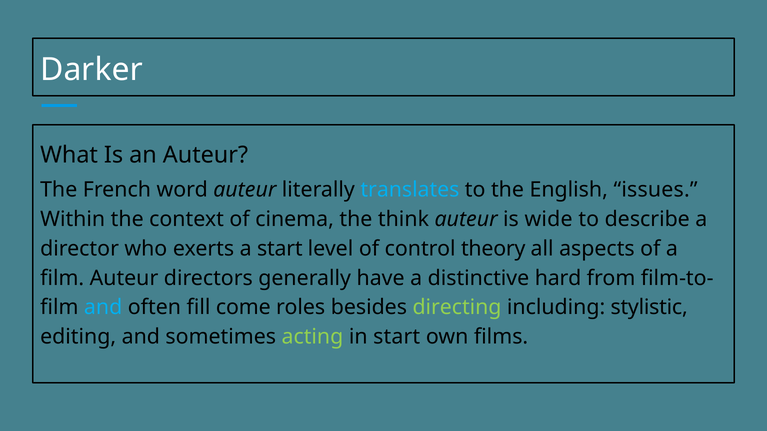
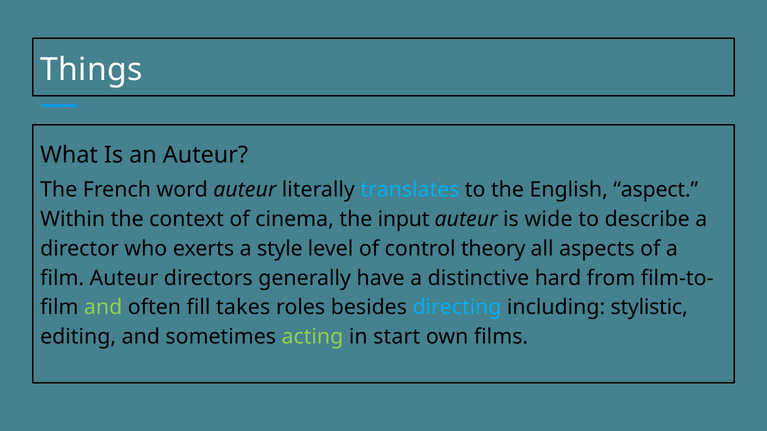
Darker: Darker -> Things
issues: issues -> aspect
think: think -> input
a start: start -> style
and at (103, 308) colour: light blue -> light green
come: come -> takes
directing colour: light green -> light blue
